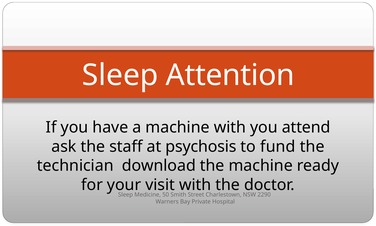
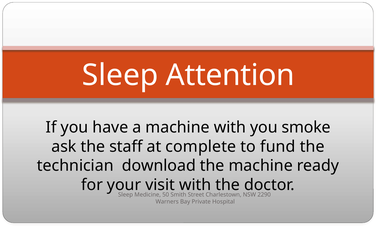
attend: attend -> smoke
psychosis: psychosis -> complete
